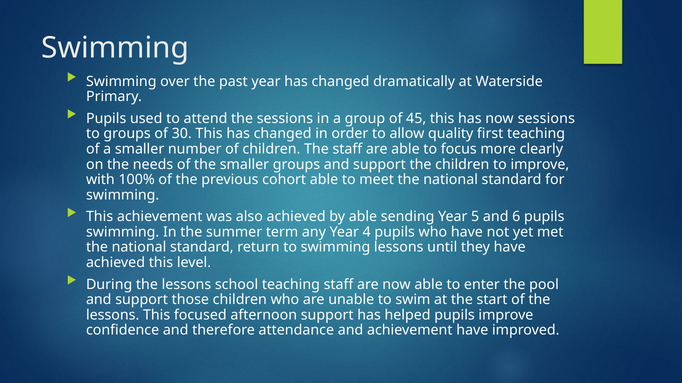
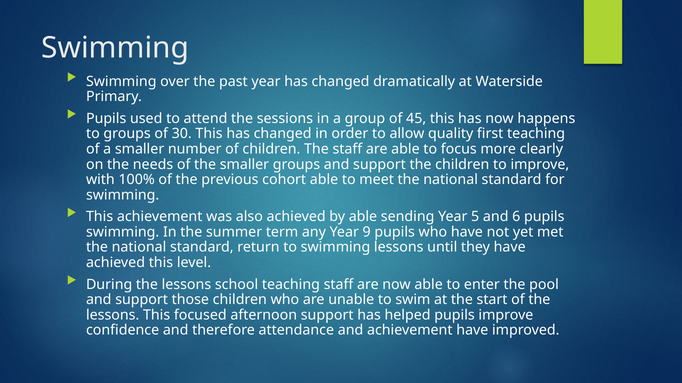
now sessions: sessions -> happens
4: 4 -> 9
